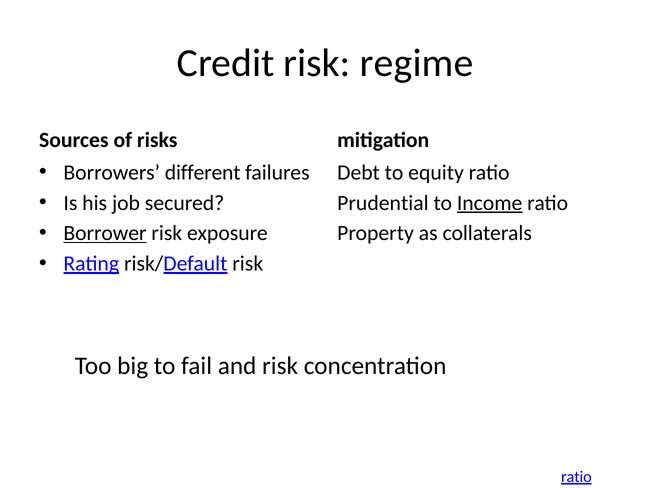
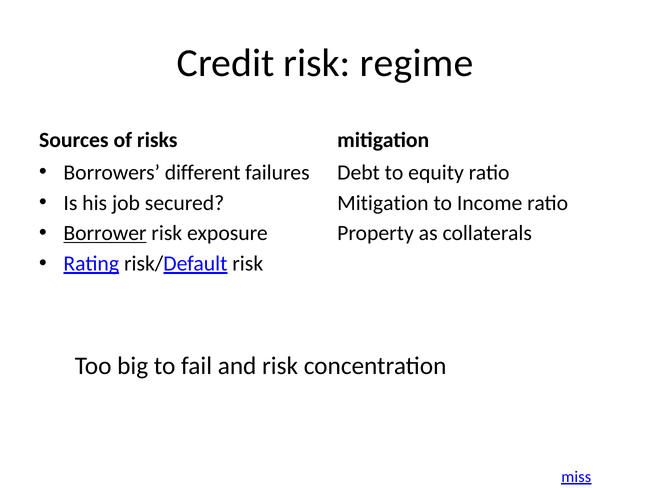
Prudential at (383, 203): Prudential -> Mitigation
Income underline: present -> none
ratio at (576, 477): ratio -> miss
